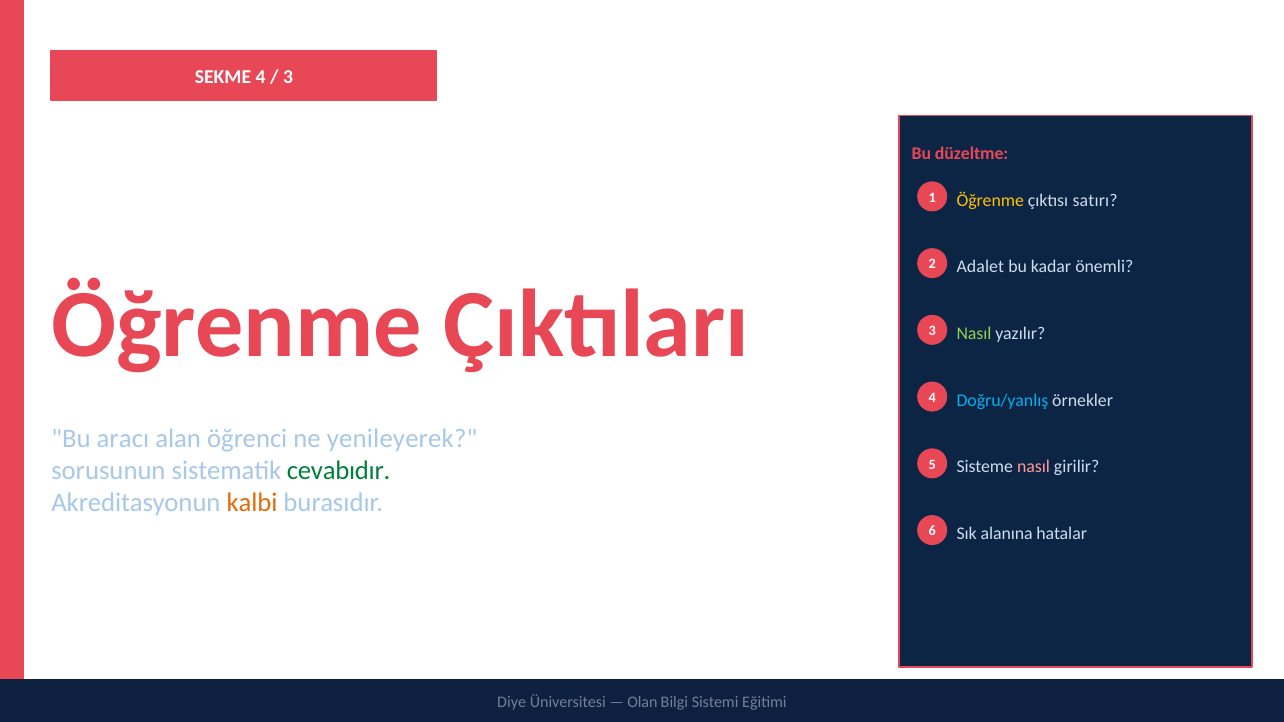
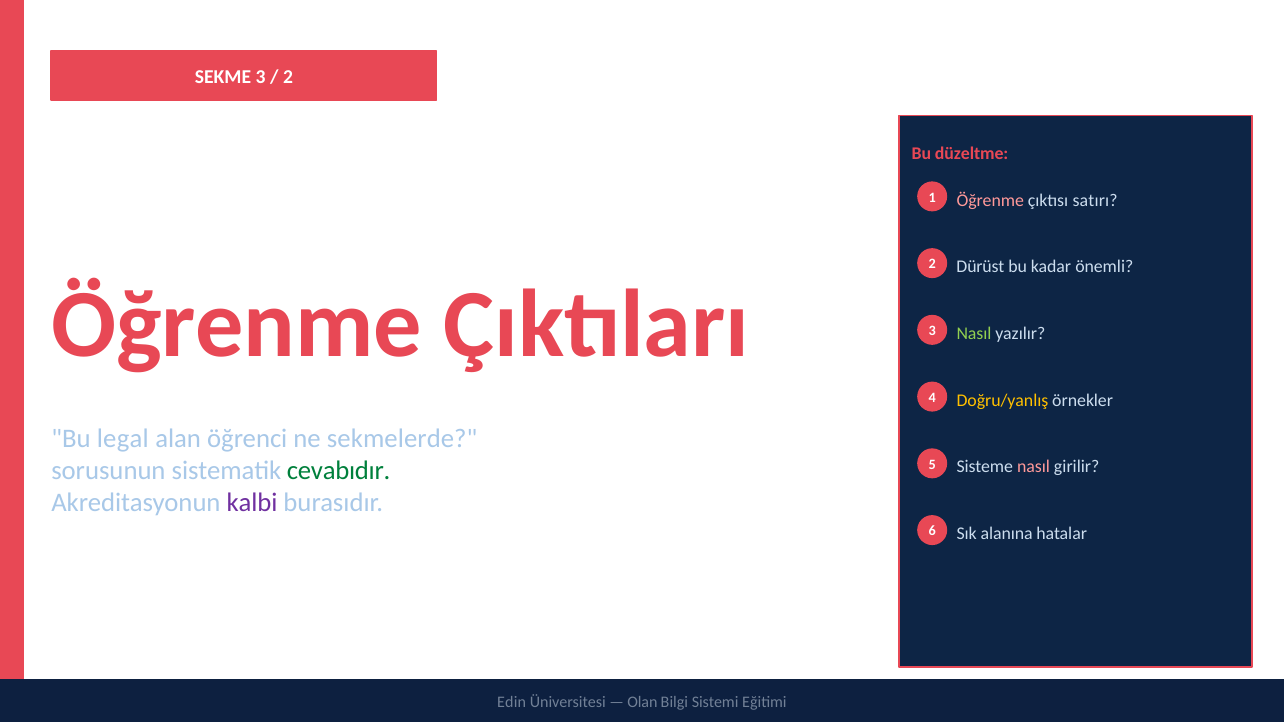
SEKME 4: 4 -> 3
3 at (288, 77): 3 -> 2
Öğrenme at (990, 200) colour: yellow -> pink
Adalet: Adalet -> Dürüst
Doğru/yanlış colour: light blue -> yellow
aracı: aracı -> legal
yenileyerek: yenileyerek -> sekmelerde
kalbi colour: orange -> purple
Diye: Diye -> Edin
